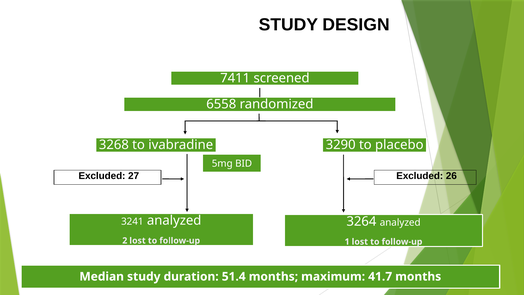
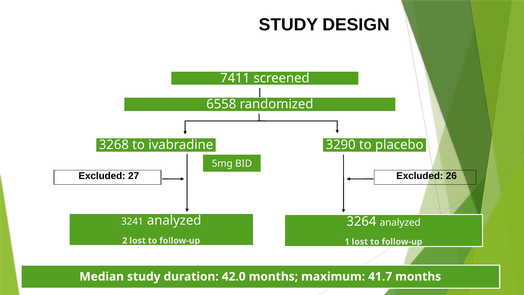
51.4: 51.4 -> 42.0
